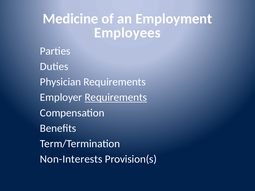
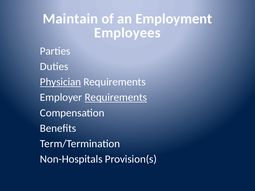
Medicine: Medicine -> Maintain
Physician underline: none -> present
Non-Interests: Non-Interests -> Non-Hospitals
